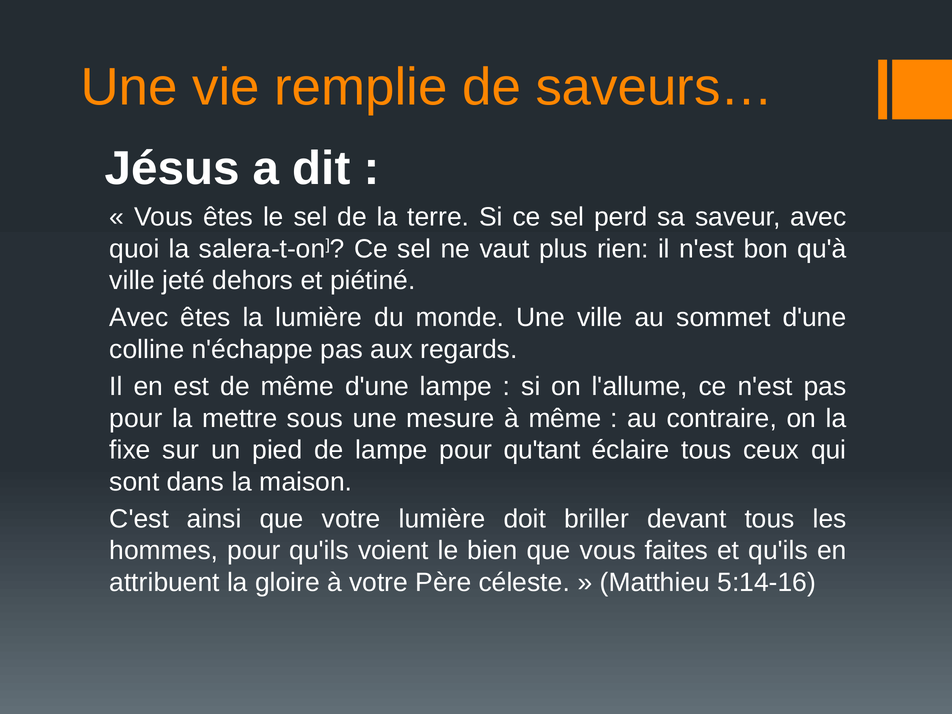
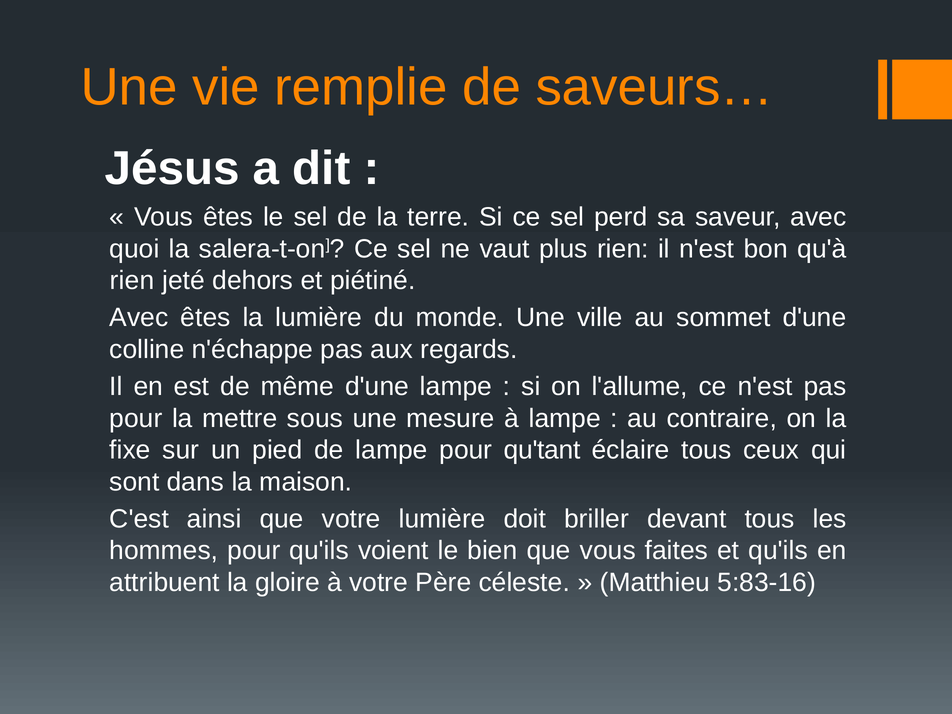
ville at (132, 281): ville -> rien
à même: même -> lampe
5:14-16: 5:14-16 -> 5:83-16
